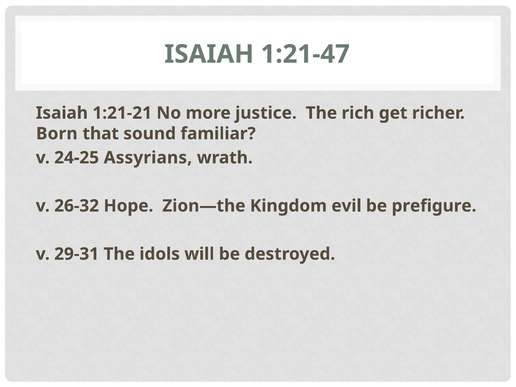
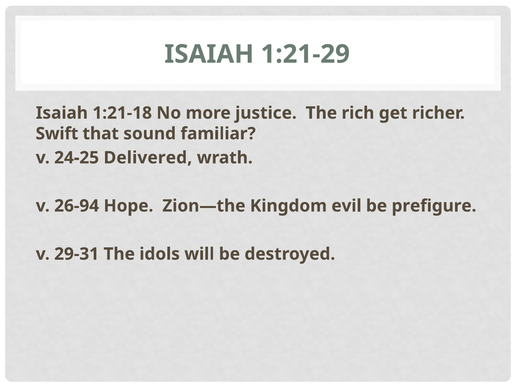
1:21-47: 1:21-47 -> 1:21-29
1:21-21: 1:21-21 -> 1:21-18
Born: Born -> Swift
Assyrians: Assyrians -> Delivered
26-32: 26-32 -> 26-94
